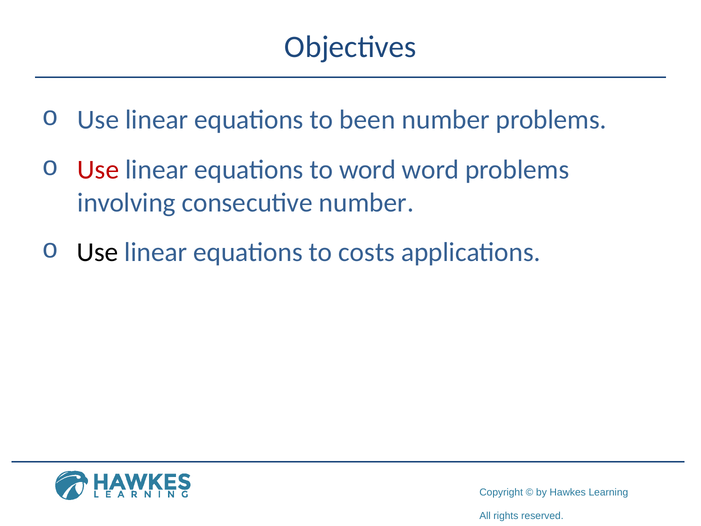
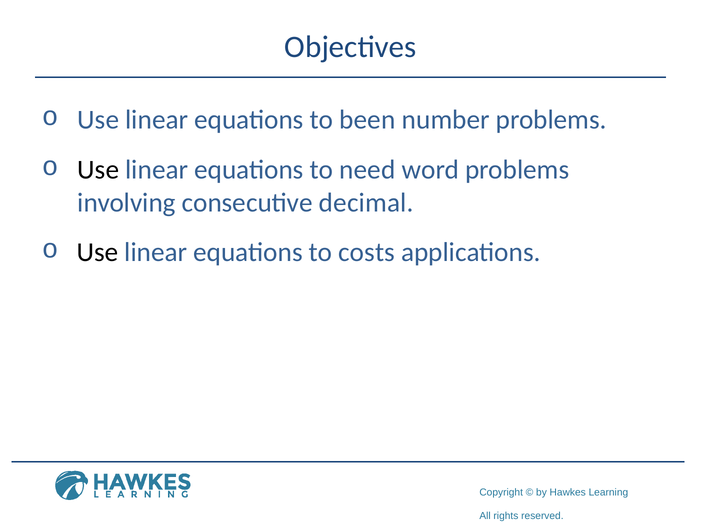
Use at (98, 170) colour: red -> black
to word: word -> need
consecutive number: number -> decimal
